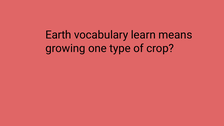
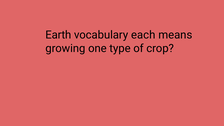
learn: learn -> each
